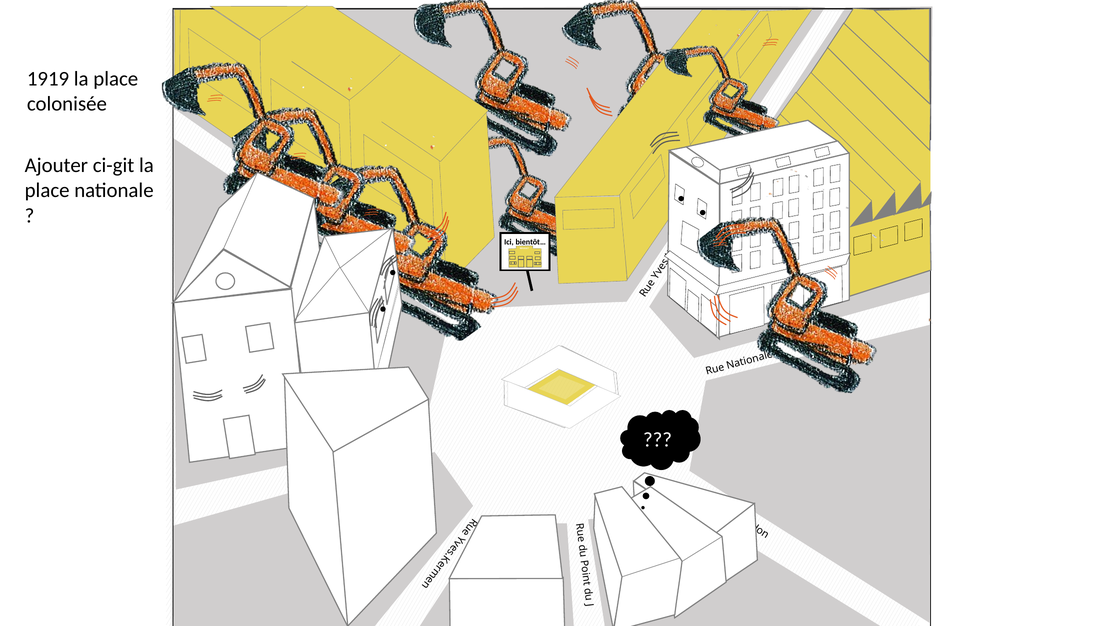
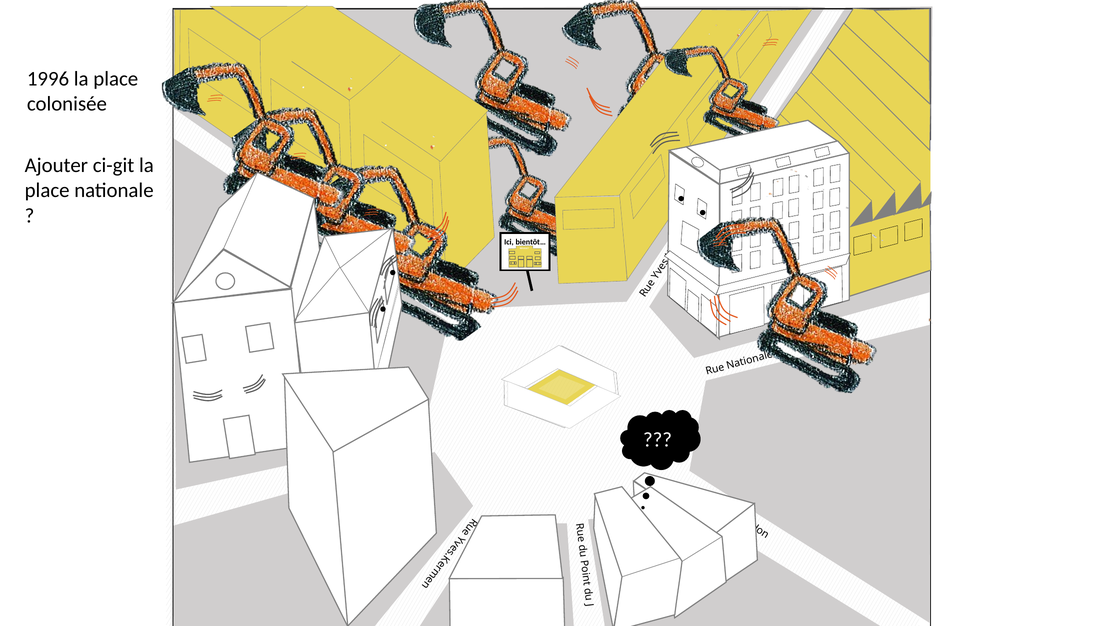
1919: 1919 -> 1996
